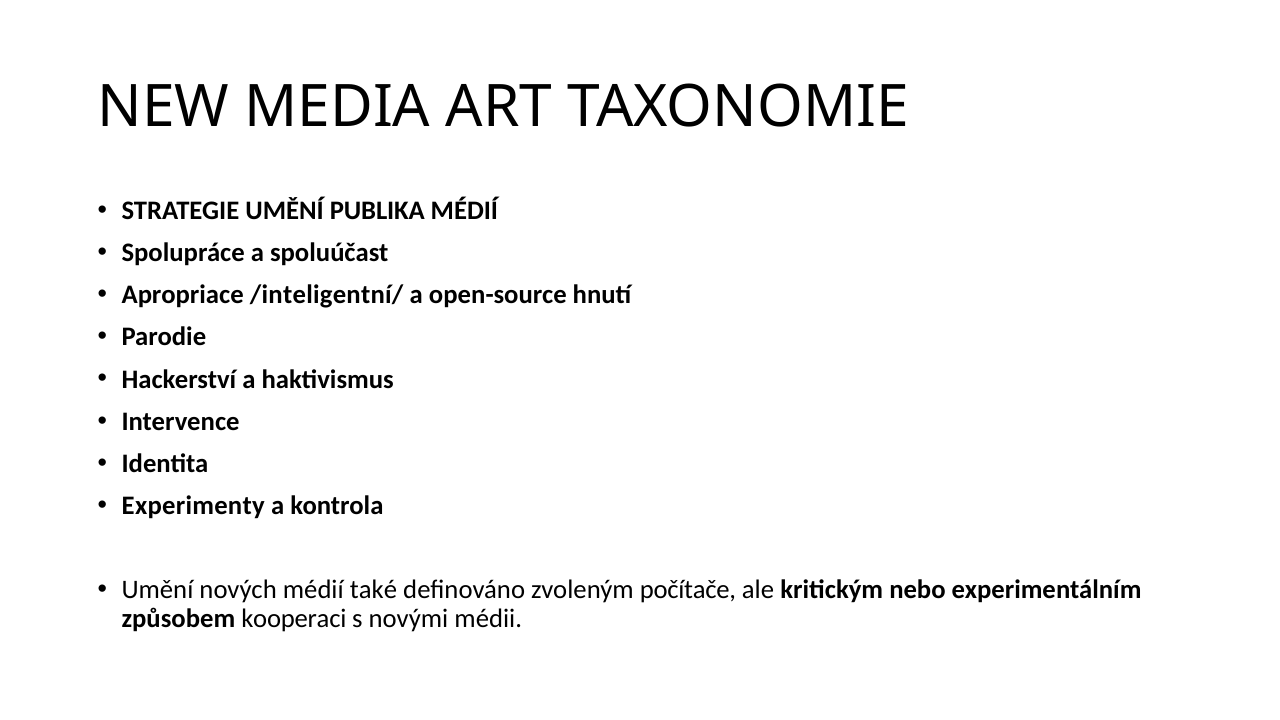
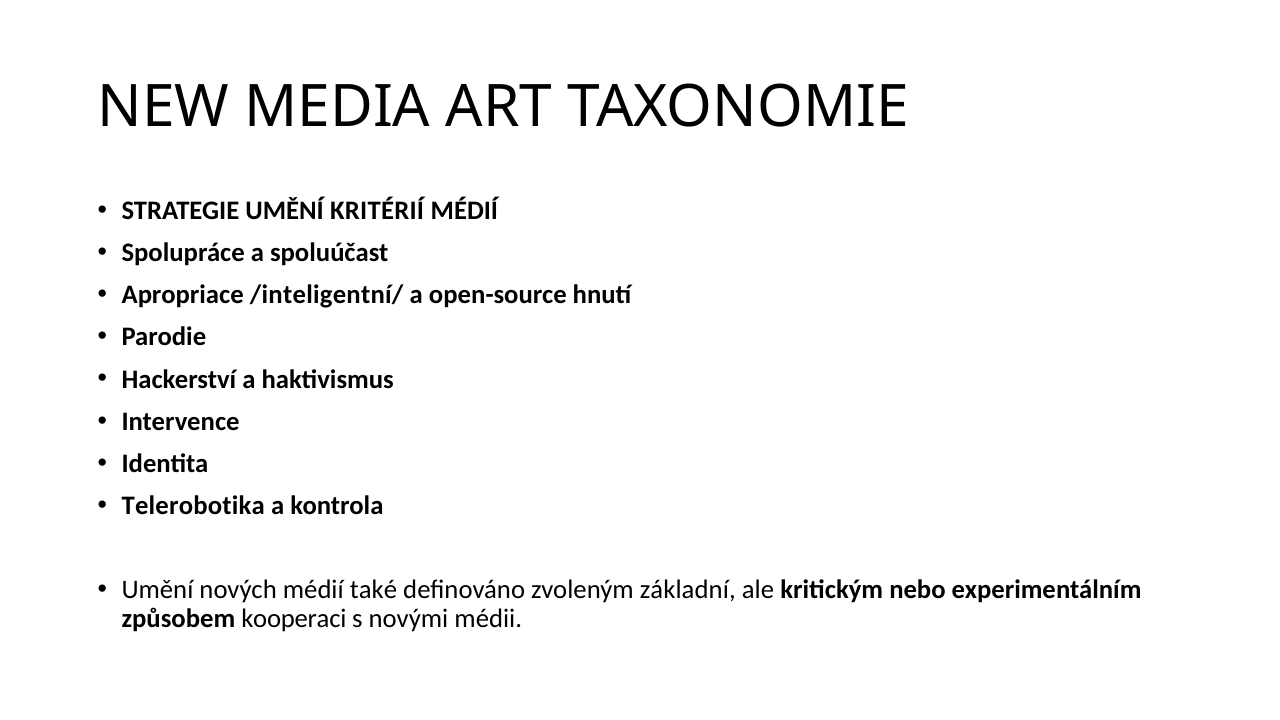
PUBLIKA: PUBLIKA -> KRITÉRIÍ
Experimenty: Experimenty -> Telerobotika
počítače: počítače -> základní
